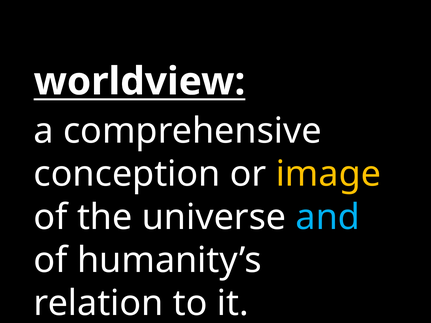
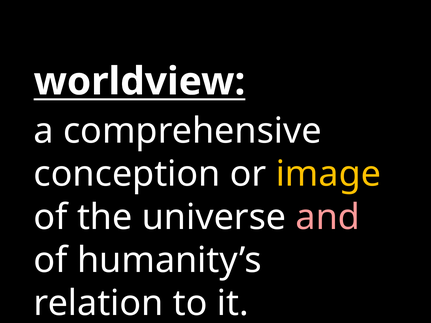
and colour: light blue -> pink
